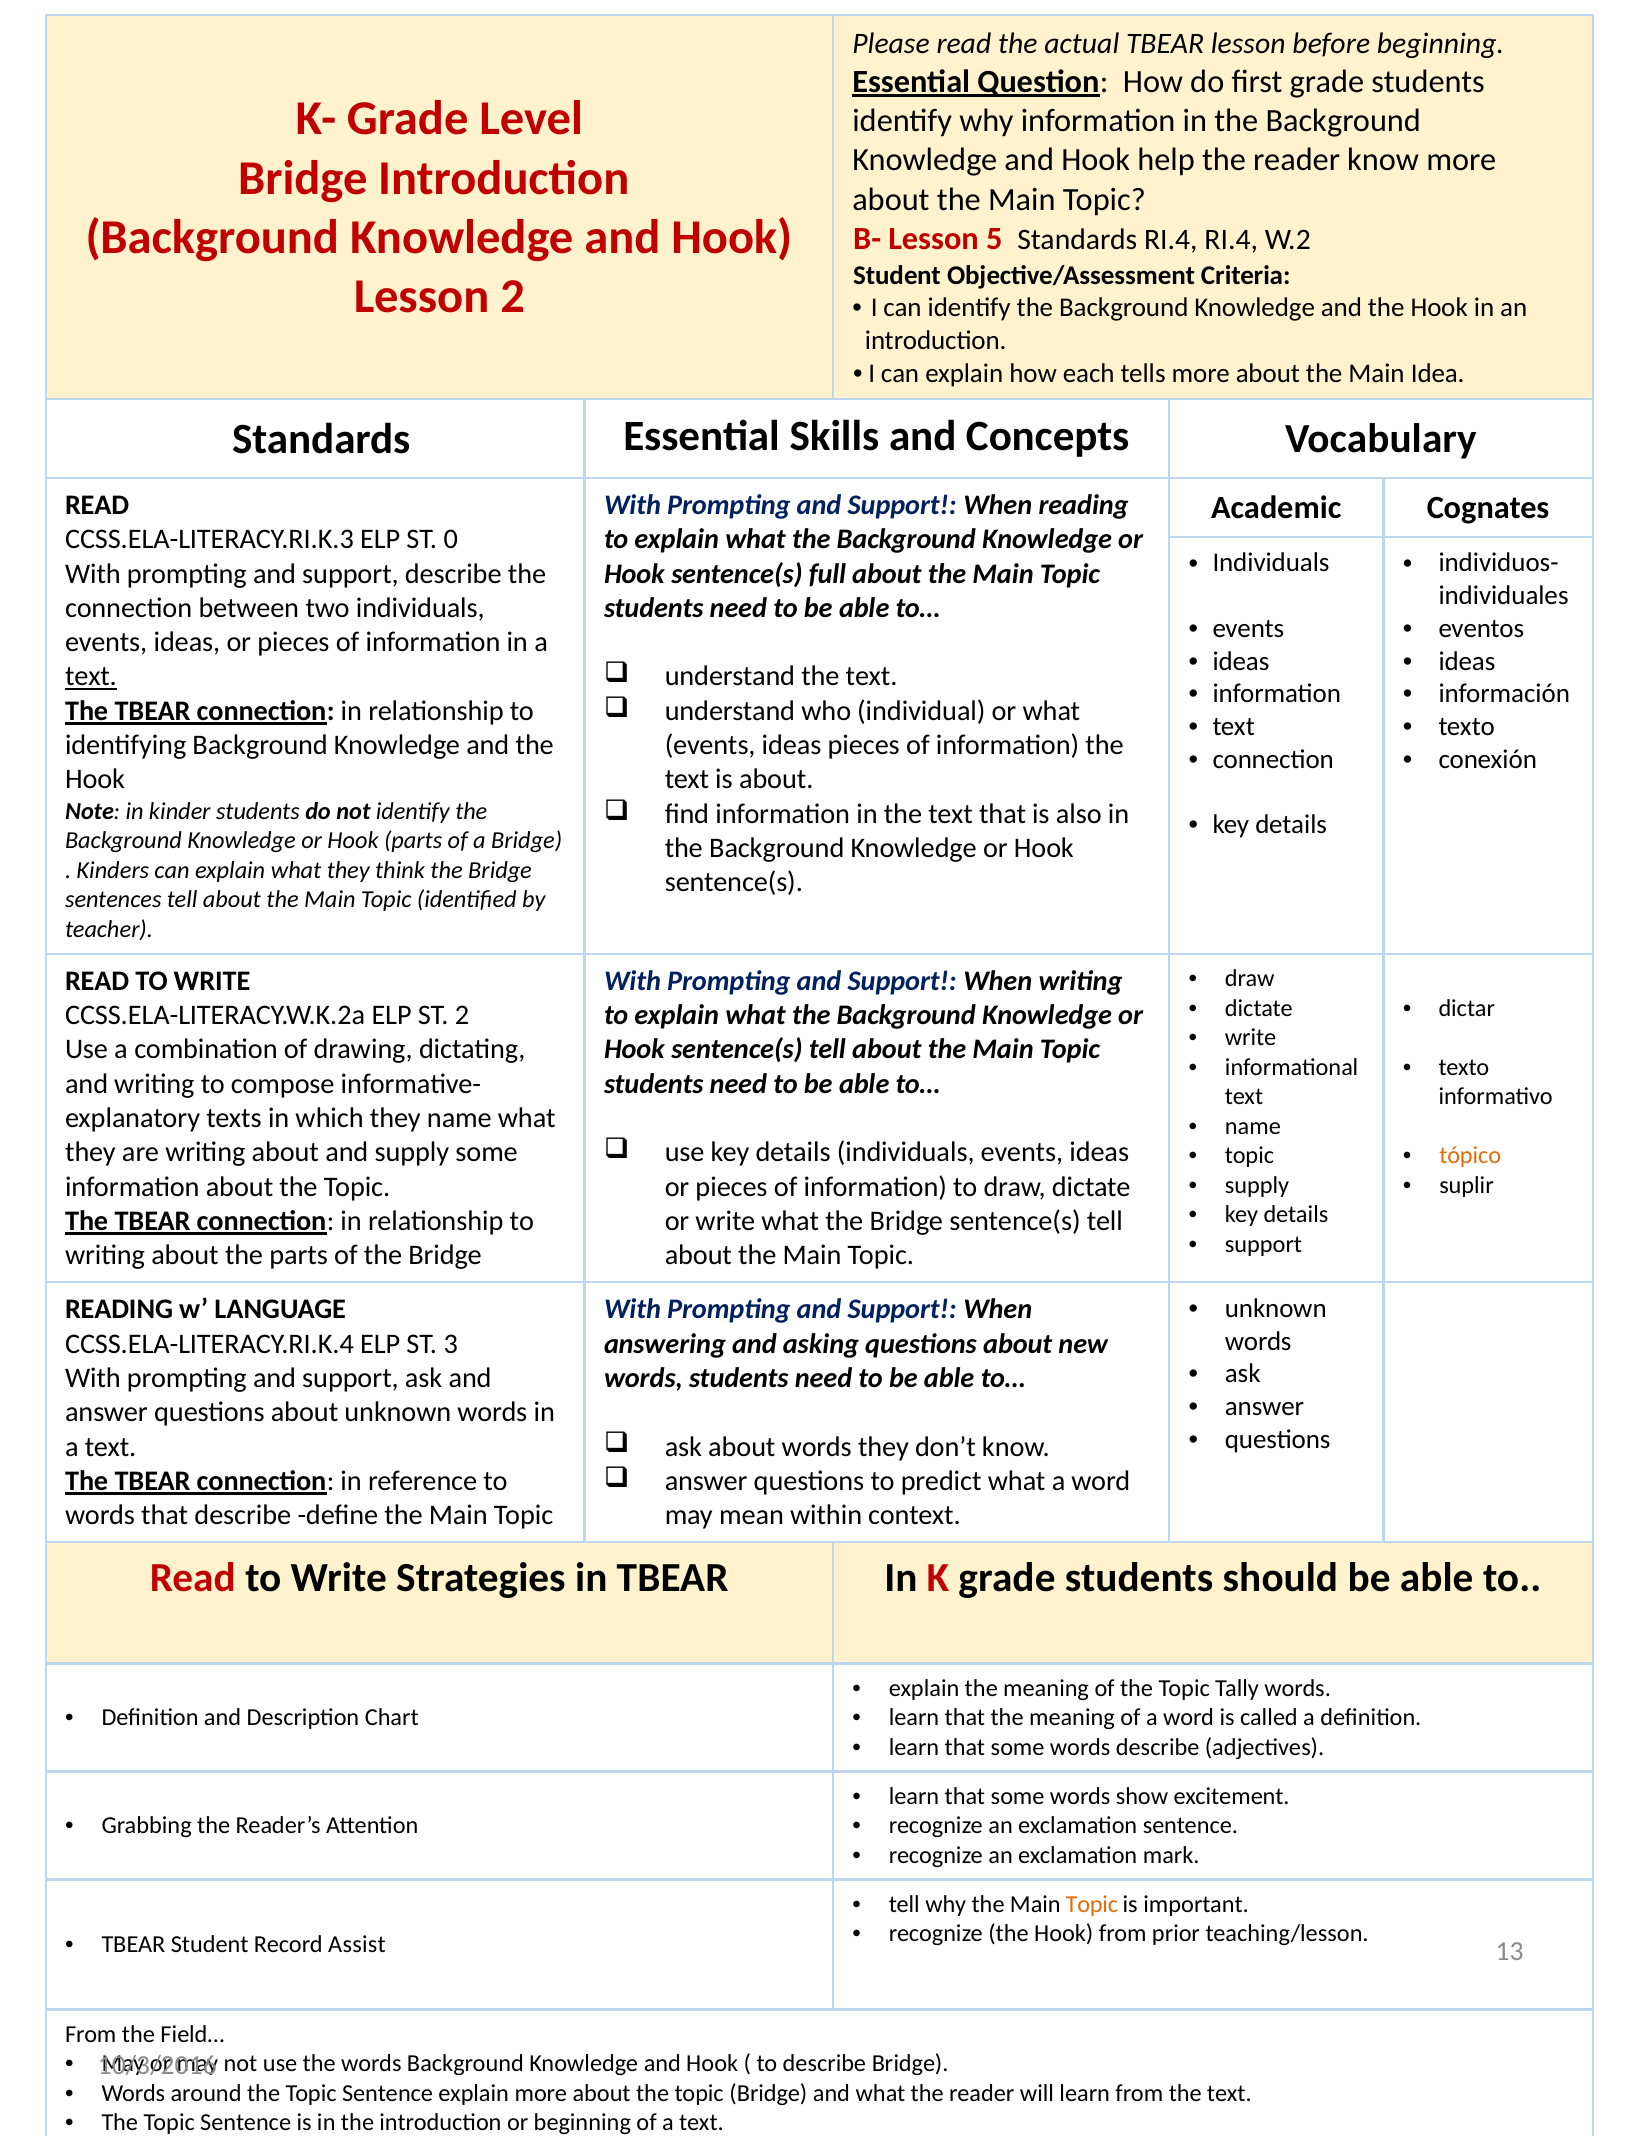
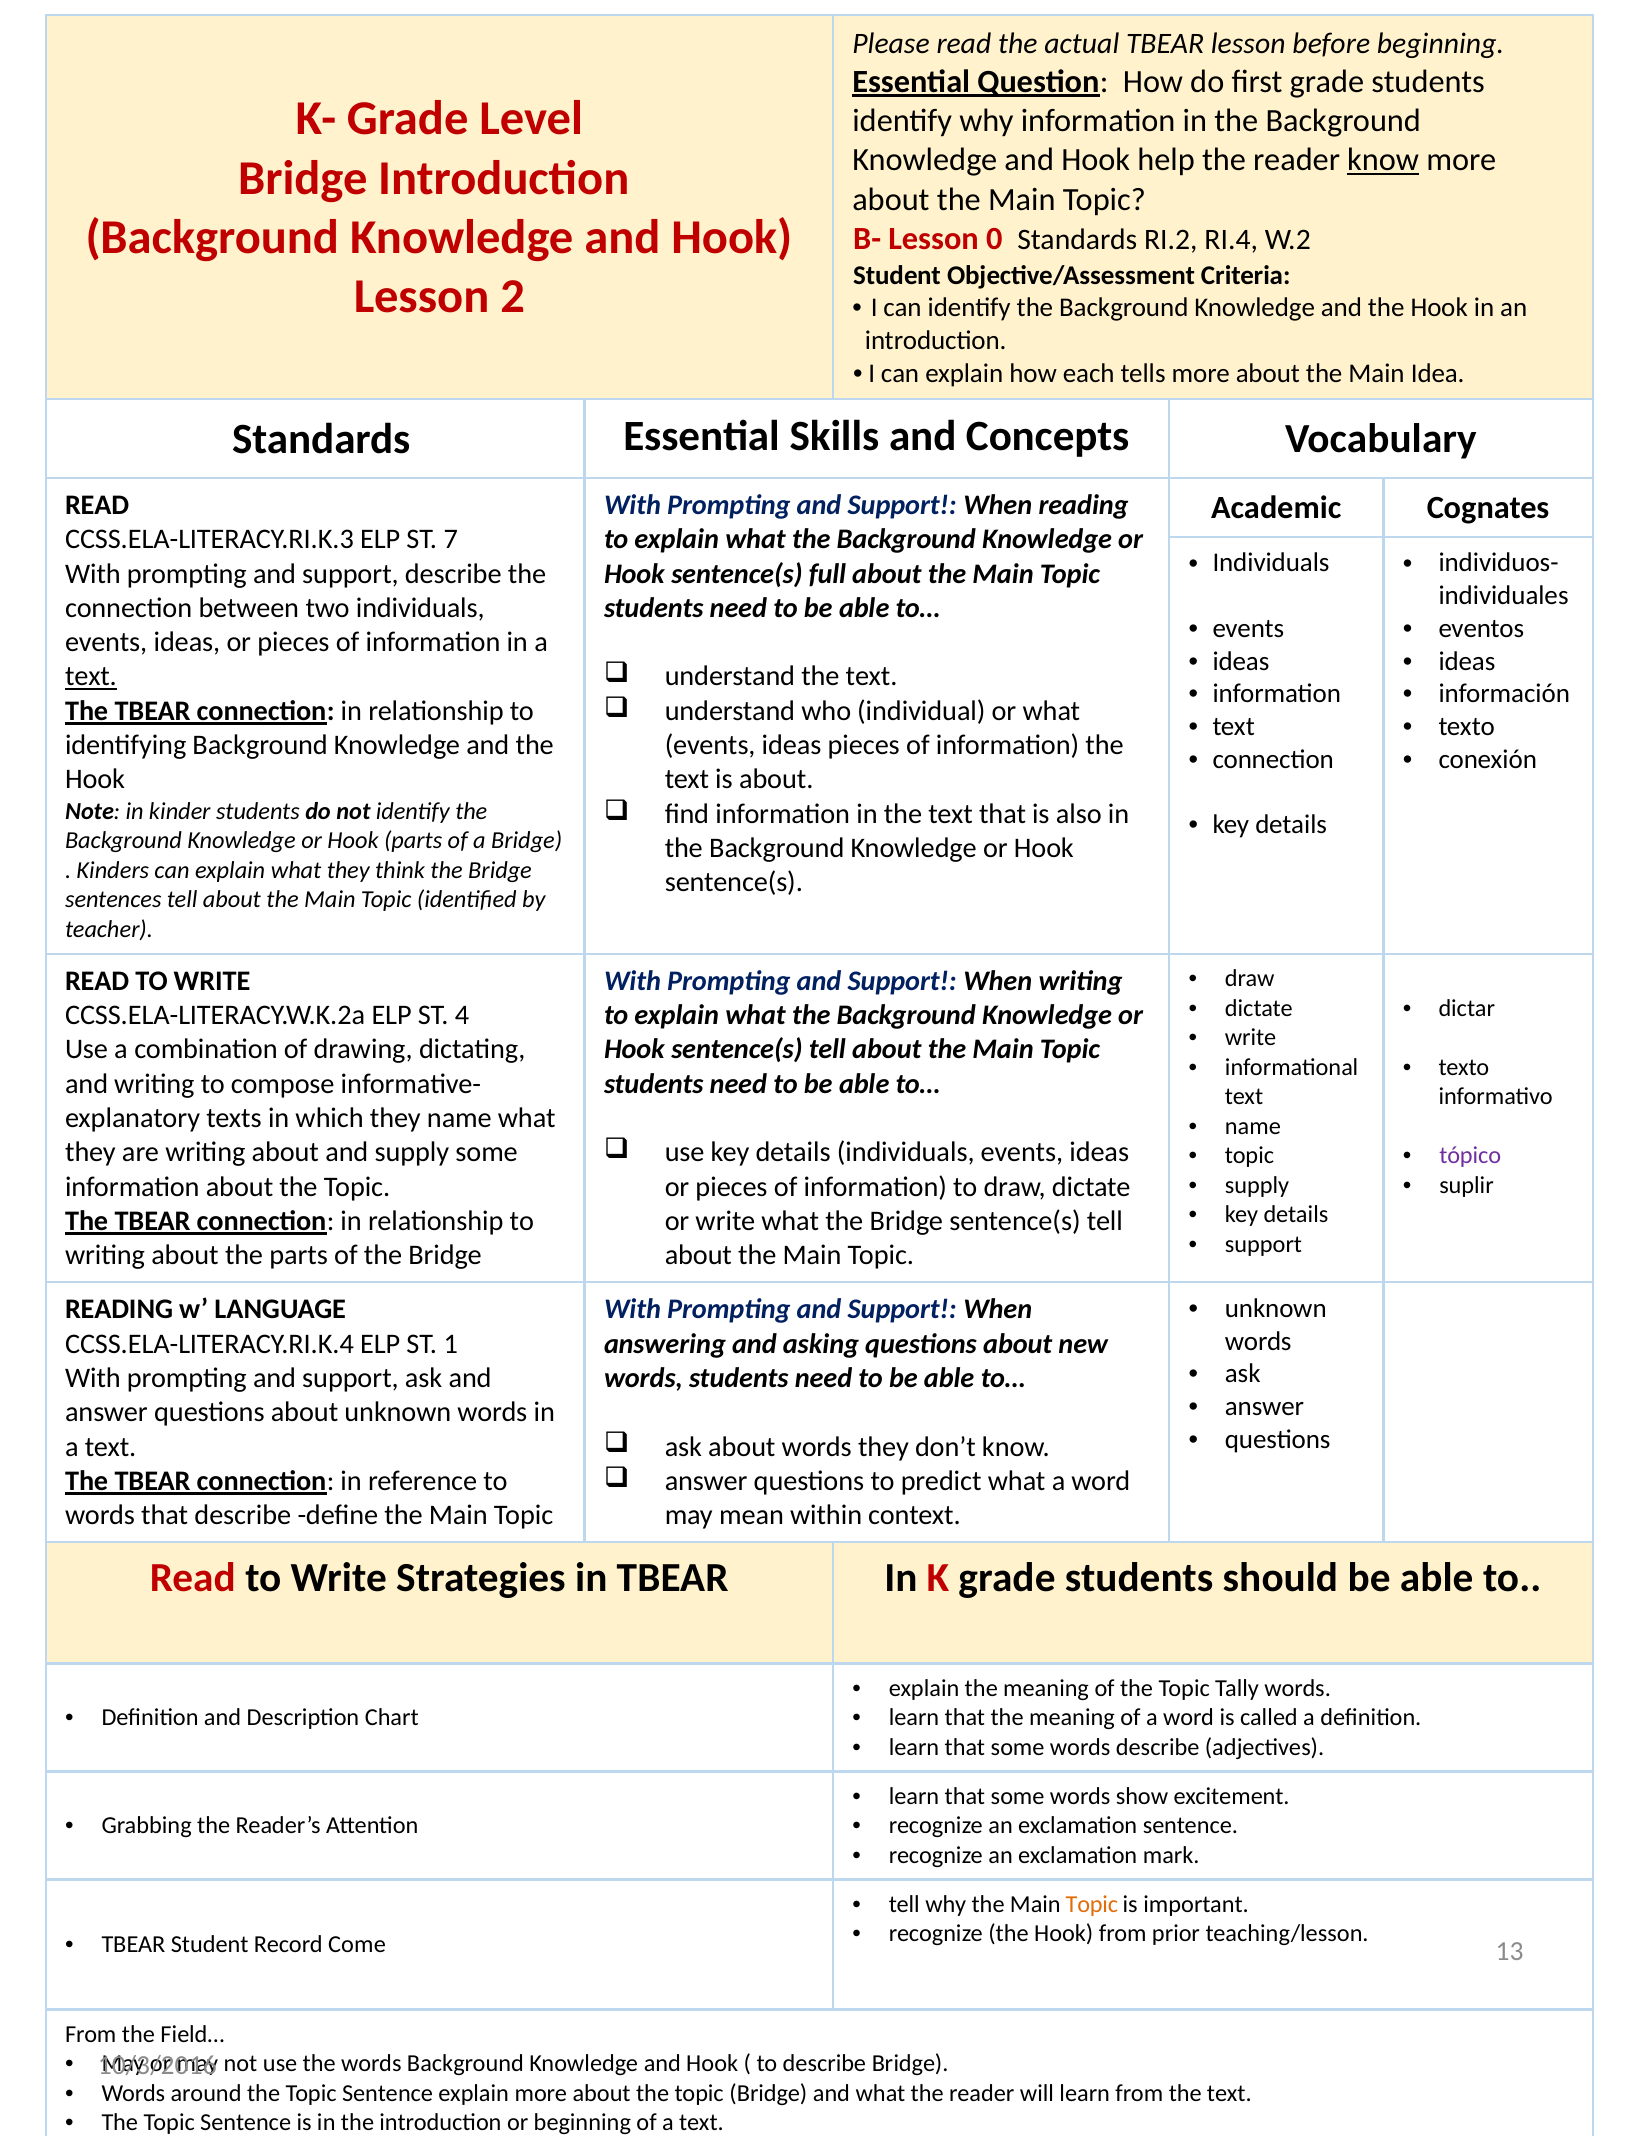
know at (1383, 160) underline: none -> present
5: 5 -> 0
Standards RI.4: RI.4 -> RI.2
0: 0 -> 7
ST 2: 2 -> 4
tópico colour: orange -> purple
3: 3 -> 1
Assist: Assist -> Come
